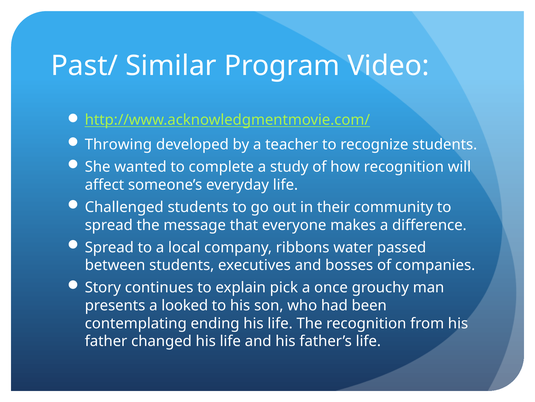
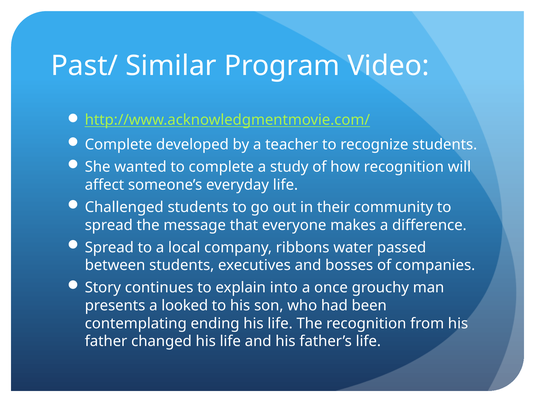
Throwing at (118, 144): Throwing -> Complete
pick: pick -> into
